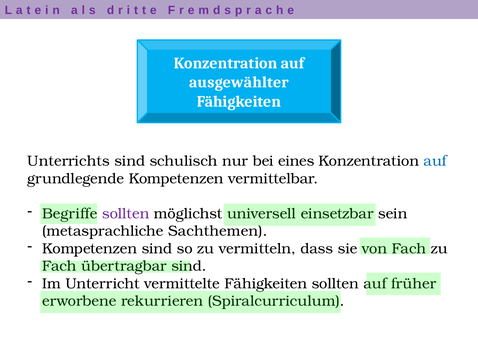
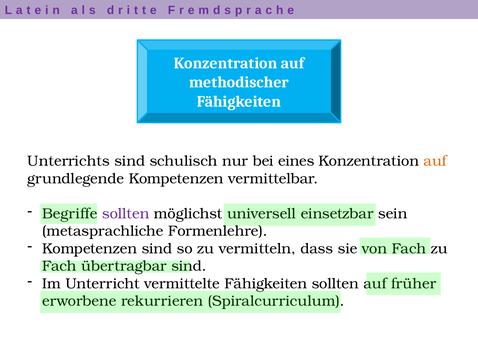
ausgewählter: ausgewählter -> methodischer
auf at (435, 161) colour: blue -> orange
Sachthemen: Sachthemen -> Formenlehre
